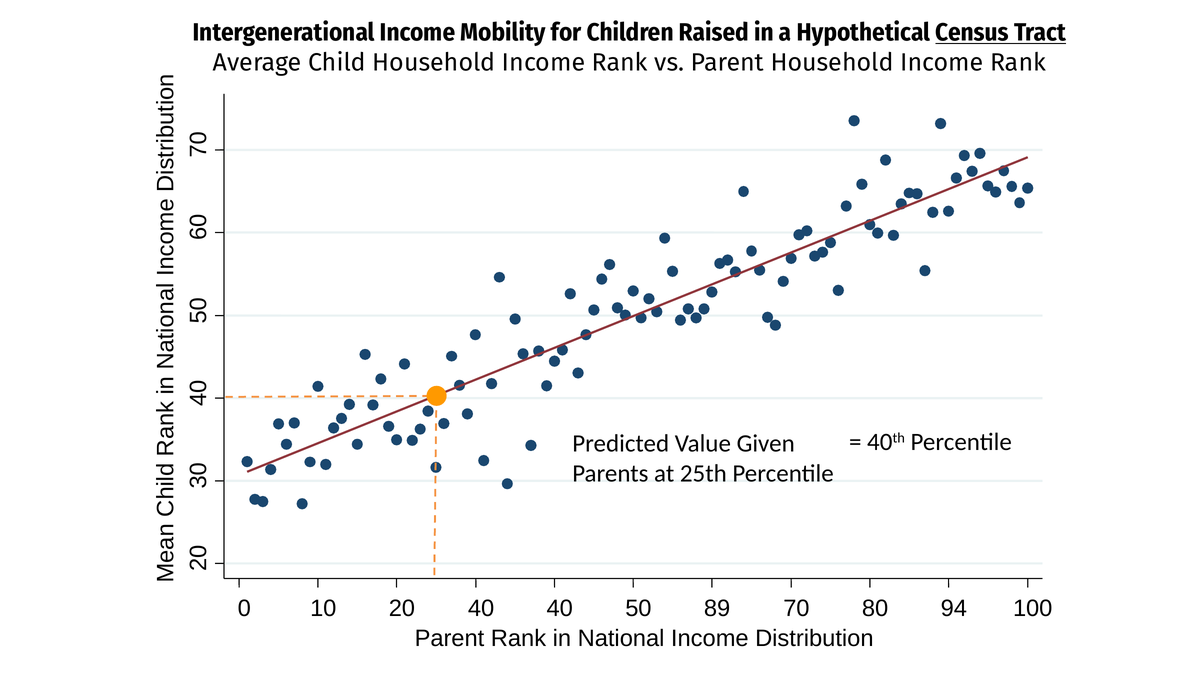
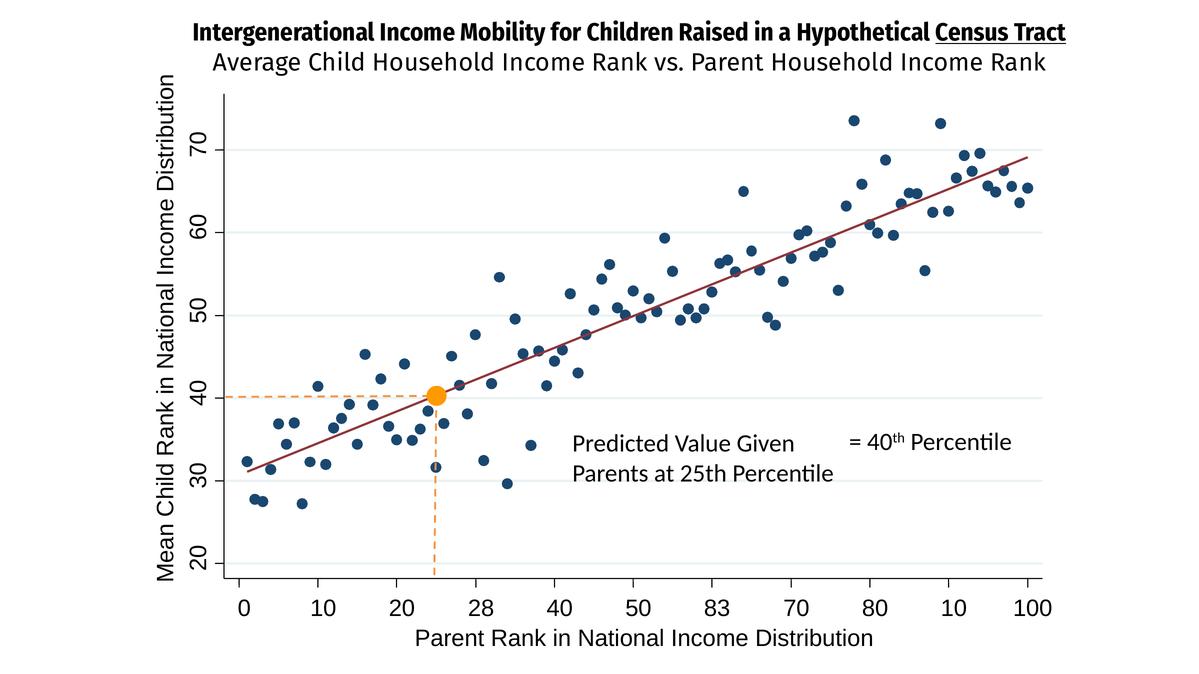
20 40: 40 -> 28
89: 89 -> 83
80 94: 94 -> 10
